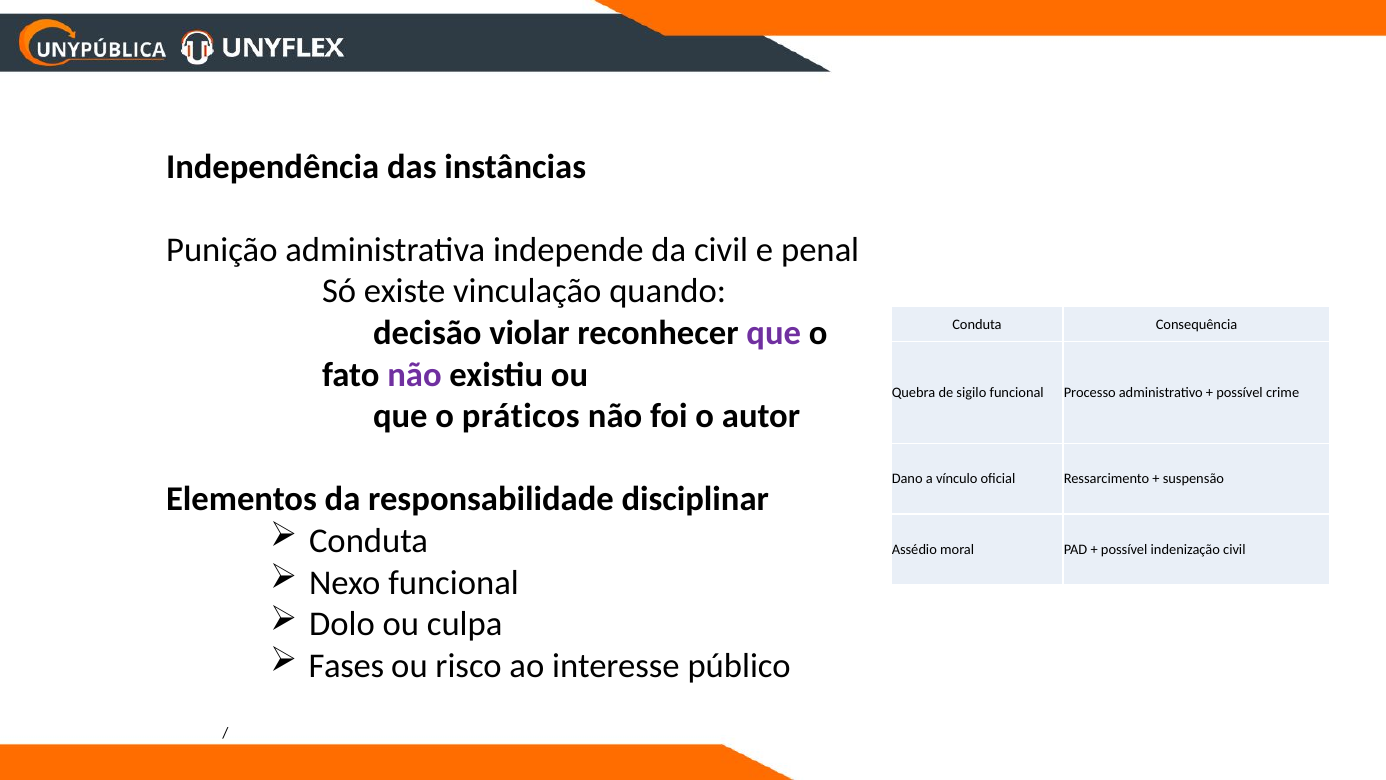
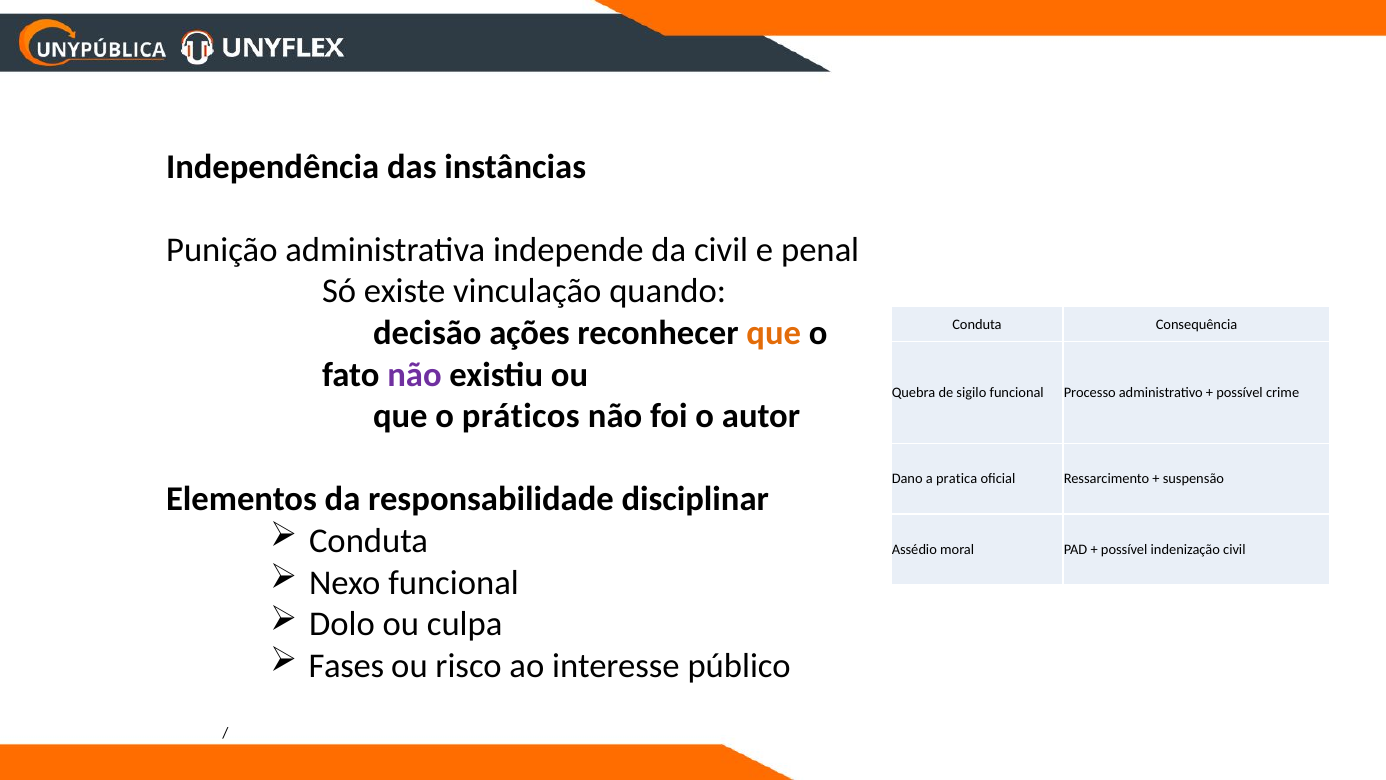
violar: violar -> ações
que at (774, 333) colour: purple -> orange
vínculo: vínculo -> pratica
